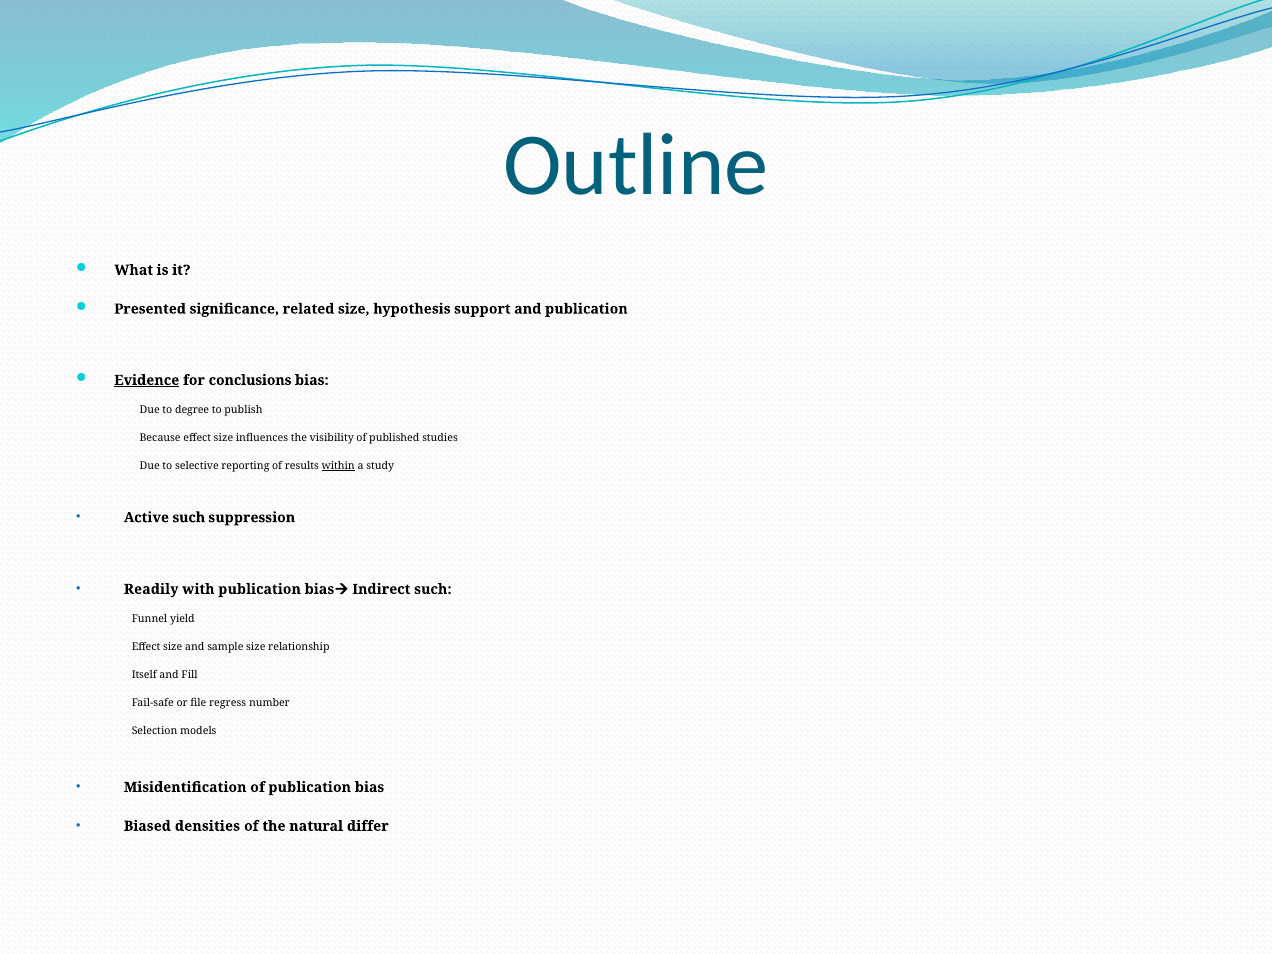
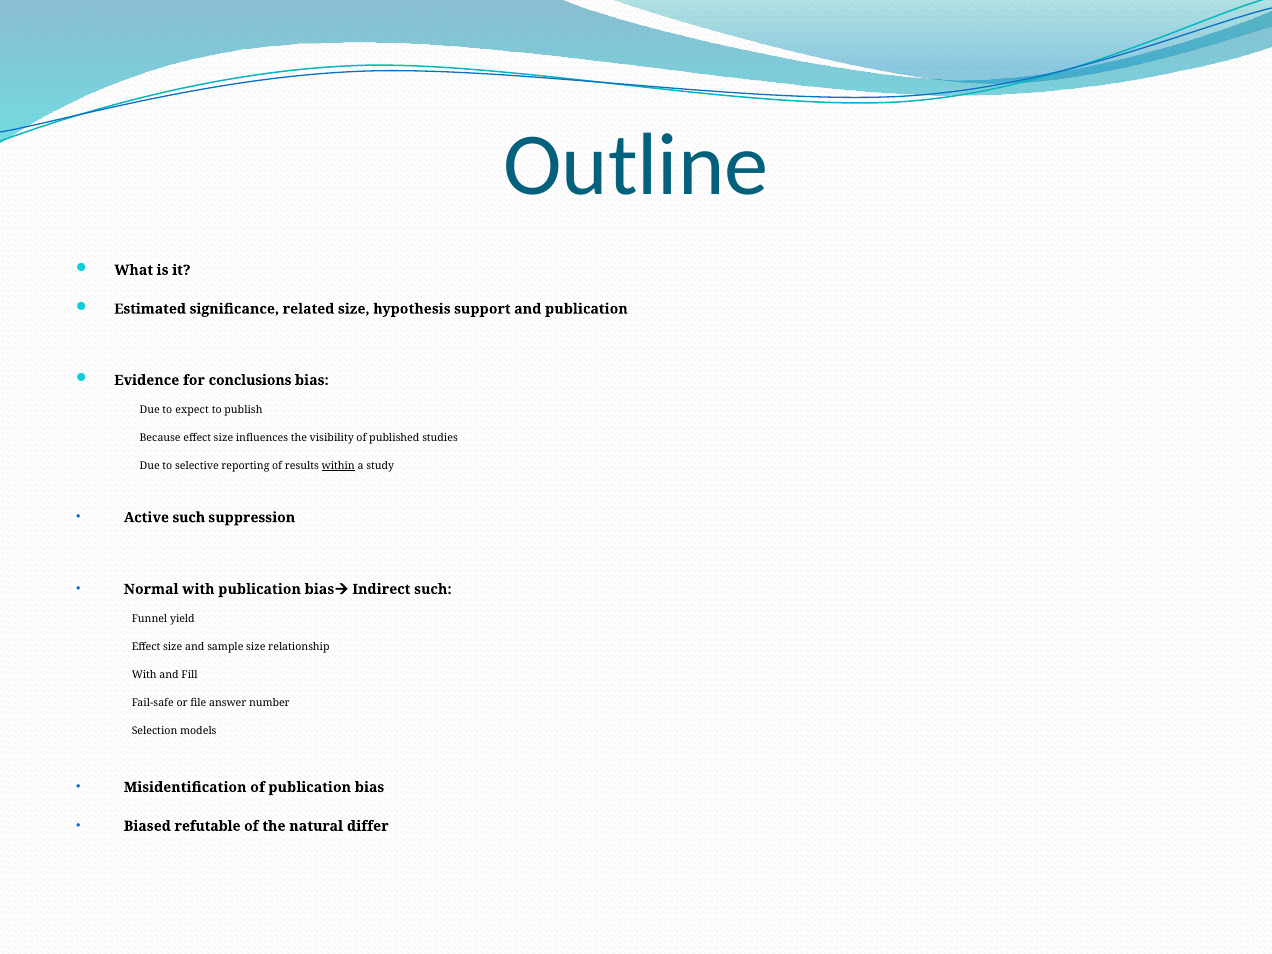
Presented: Presented -> Estimated
Evidence underline: present -> none
degree: degree -> expect
Readily: Readily -> Normal
Itself at (144, 675): Itself -> With
regress: regress -> answer
densities: densities -> refutable
